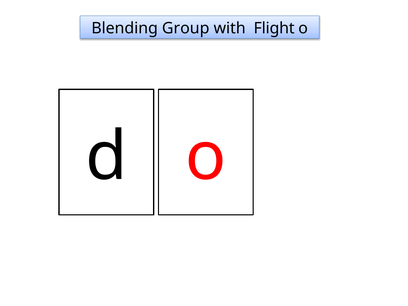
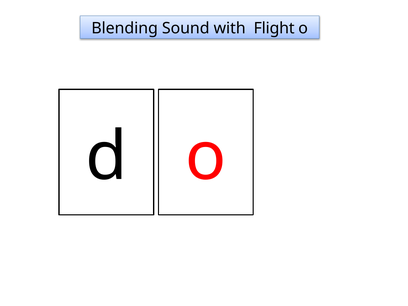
Group: Group -> Sound
